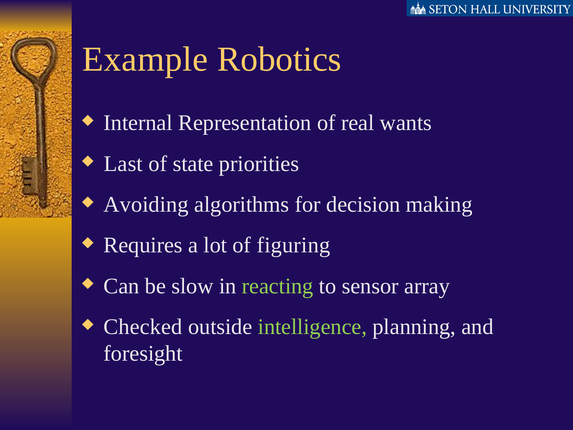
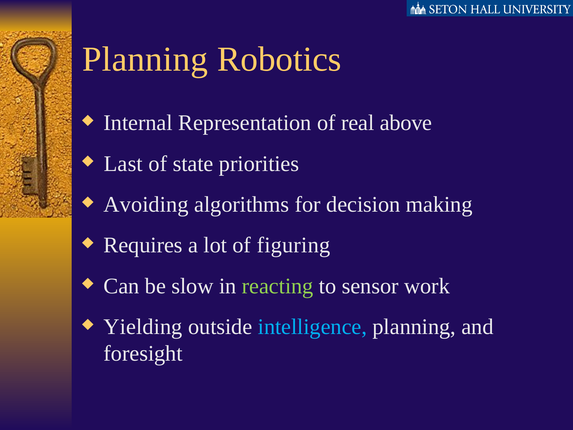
Example at (145, 59): Example -> Planning
wants: wants -> above
array: array -> work
Checked: Checked -> Yielding
intelligence colour: light green -> light blue
